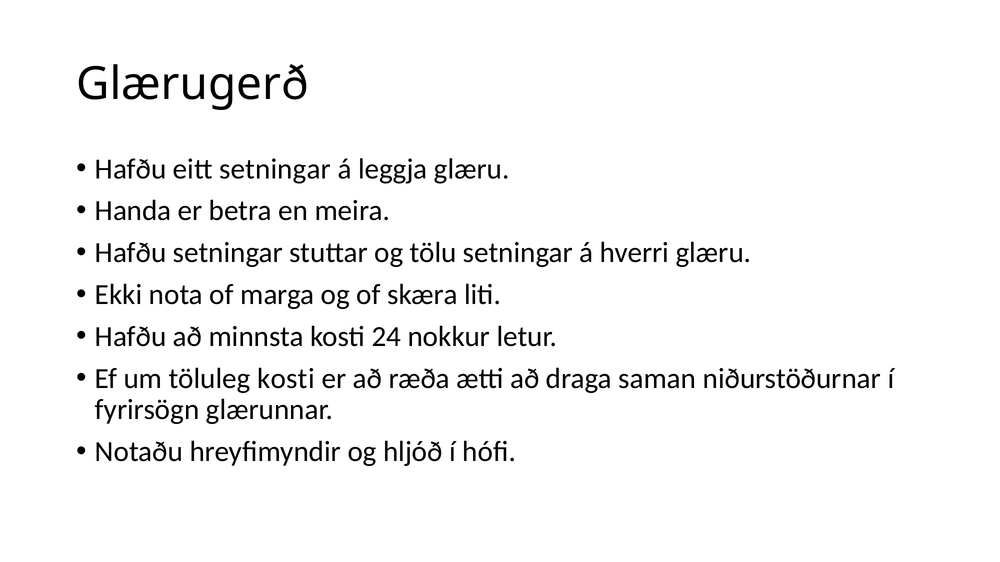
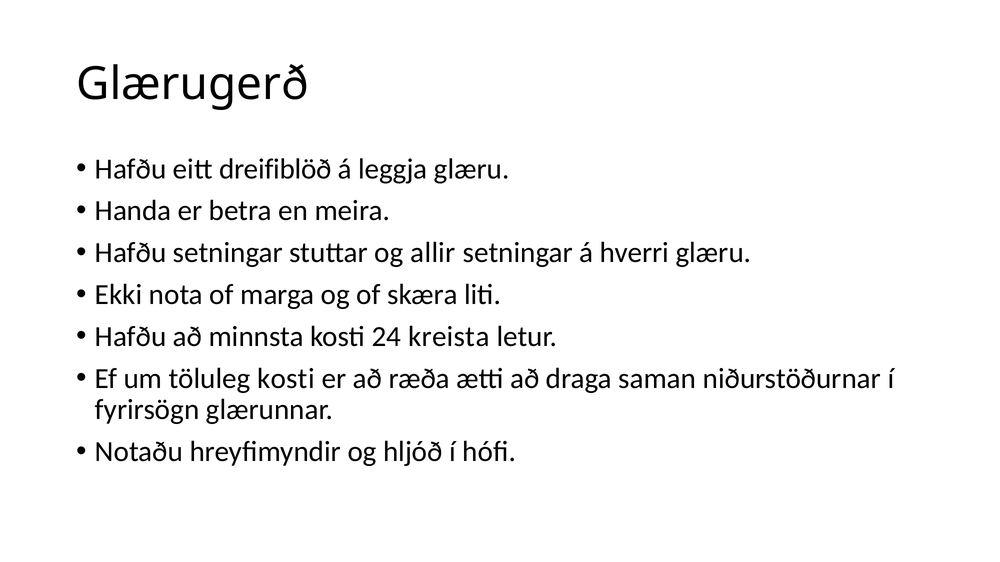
eitt setningar: setningar -> dreifiblöð
tölu: tölu -> allir
nokkur: nokkur -> kreista
